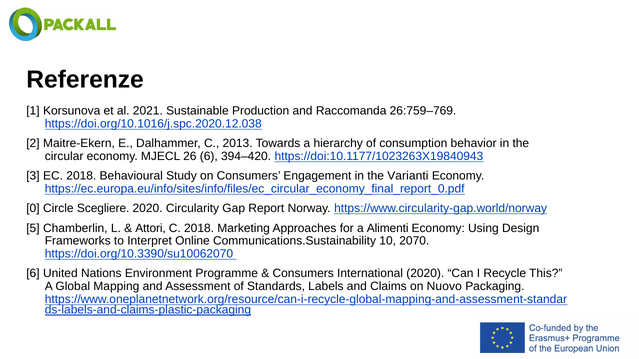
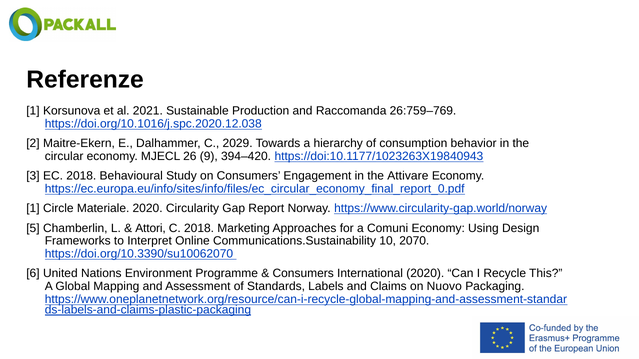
2013: 2013 -> 2029
26 6: 6 -> 9
Varianti: Varianti -> Attivare
0 at (33, 209): 0 -> 1
Scegliere: Scegliere -> Materiale
Alimenti: Alimenti -> Comuni
